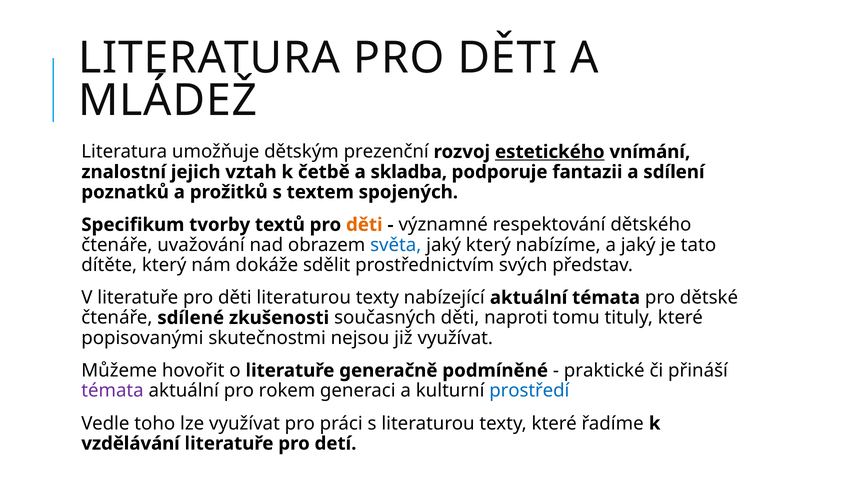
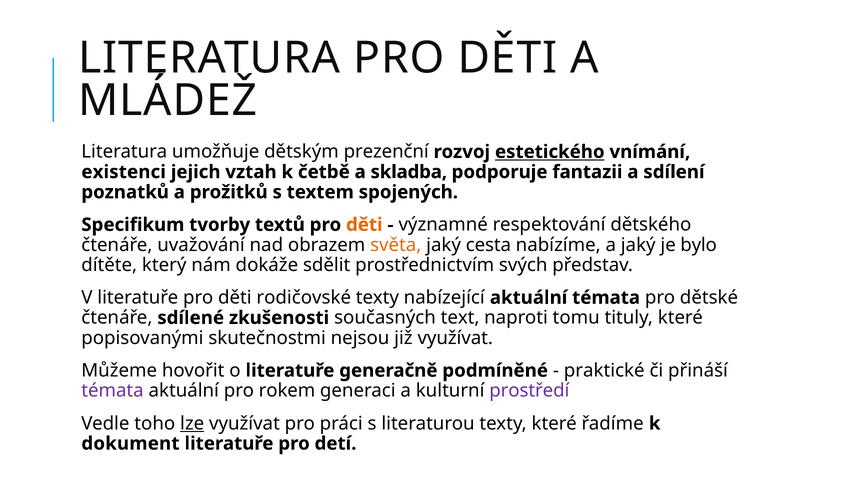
znalostní: znalostní -> existenci
světa colour: blue -> orange
jaký který: který -> cesta
tato: tato -> bylo
děti literaturou: literaturou -> rodičovské
současných děti: děti -> text
prostředí colour: blue -> purple
lze underline: none -> present
vzdělávání: vzdělávání -> dokument
